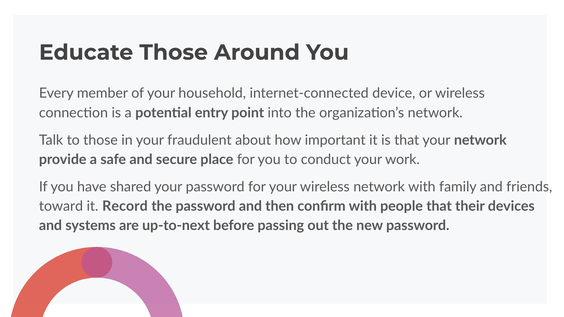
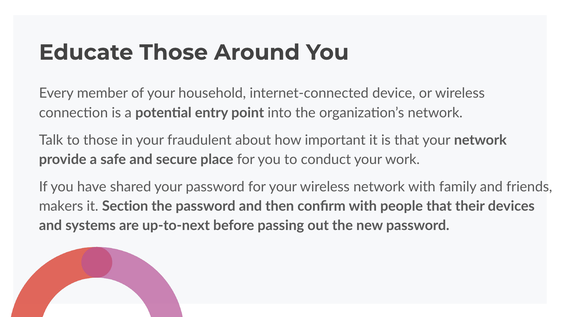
toward: toward -> makers
Record: Record -> Section
